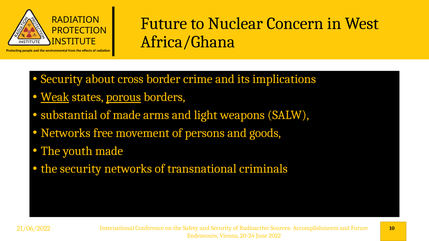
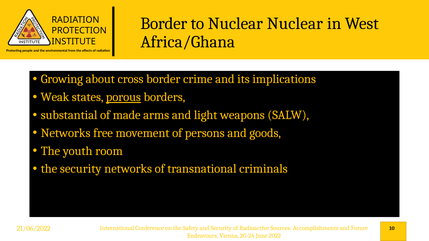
Future at (164, 24): Future -> Border
Nuclear Concern: Concern -> Nuclear
Security at (62, 79): Security -> Growing
Weak underline: present -> none
youth made: made -> room
